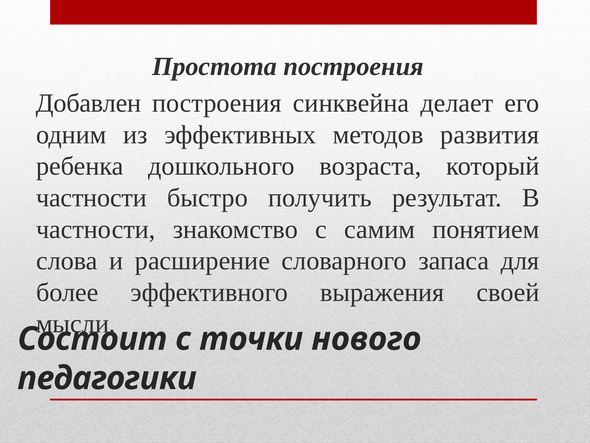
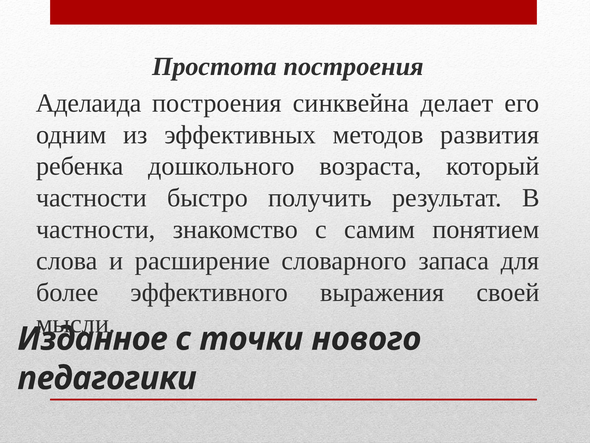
Добавлен: Добавлен -> Аделаида
Состоит: Состоит -> Изданное
